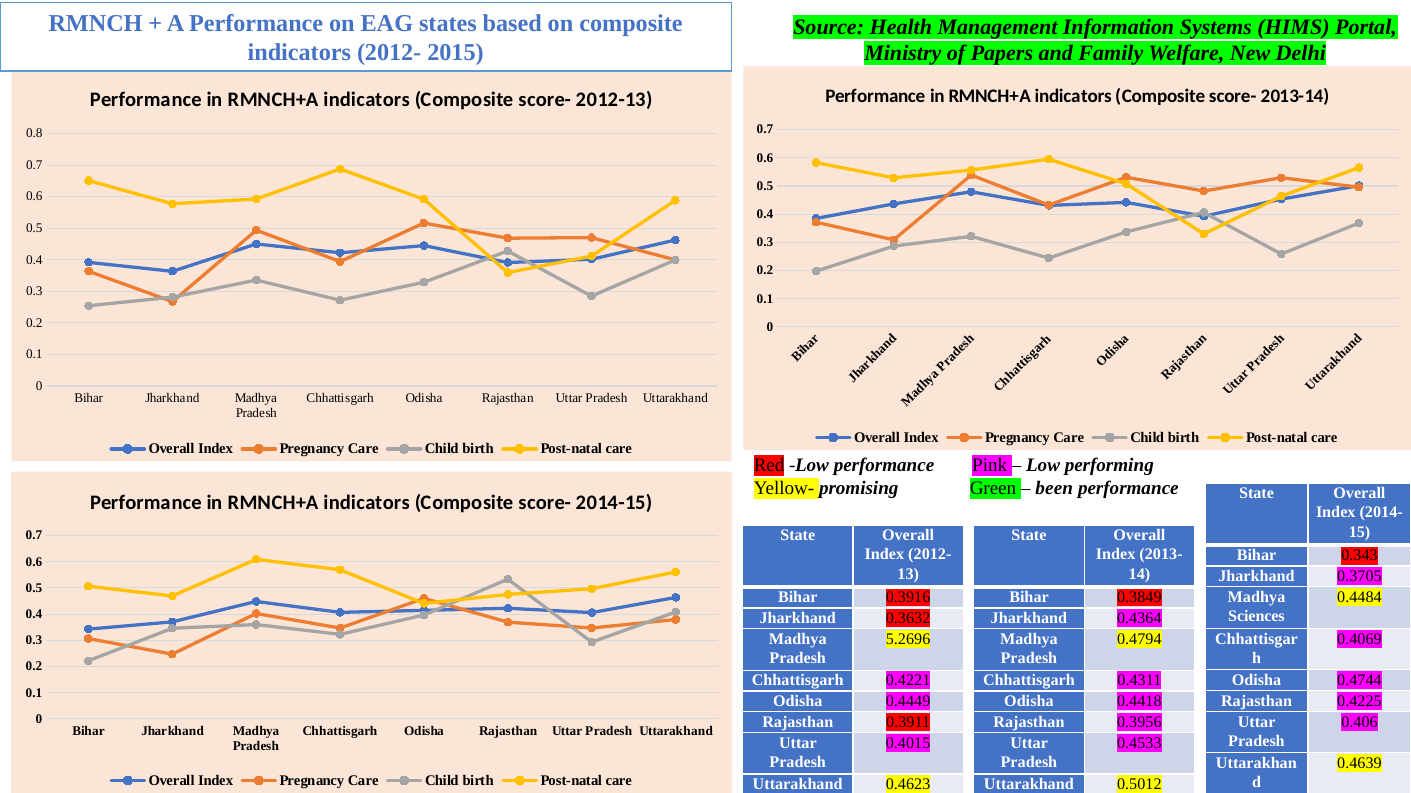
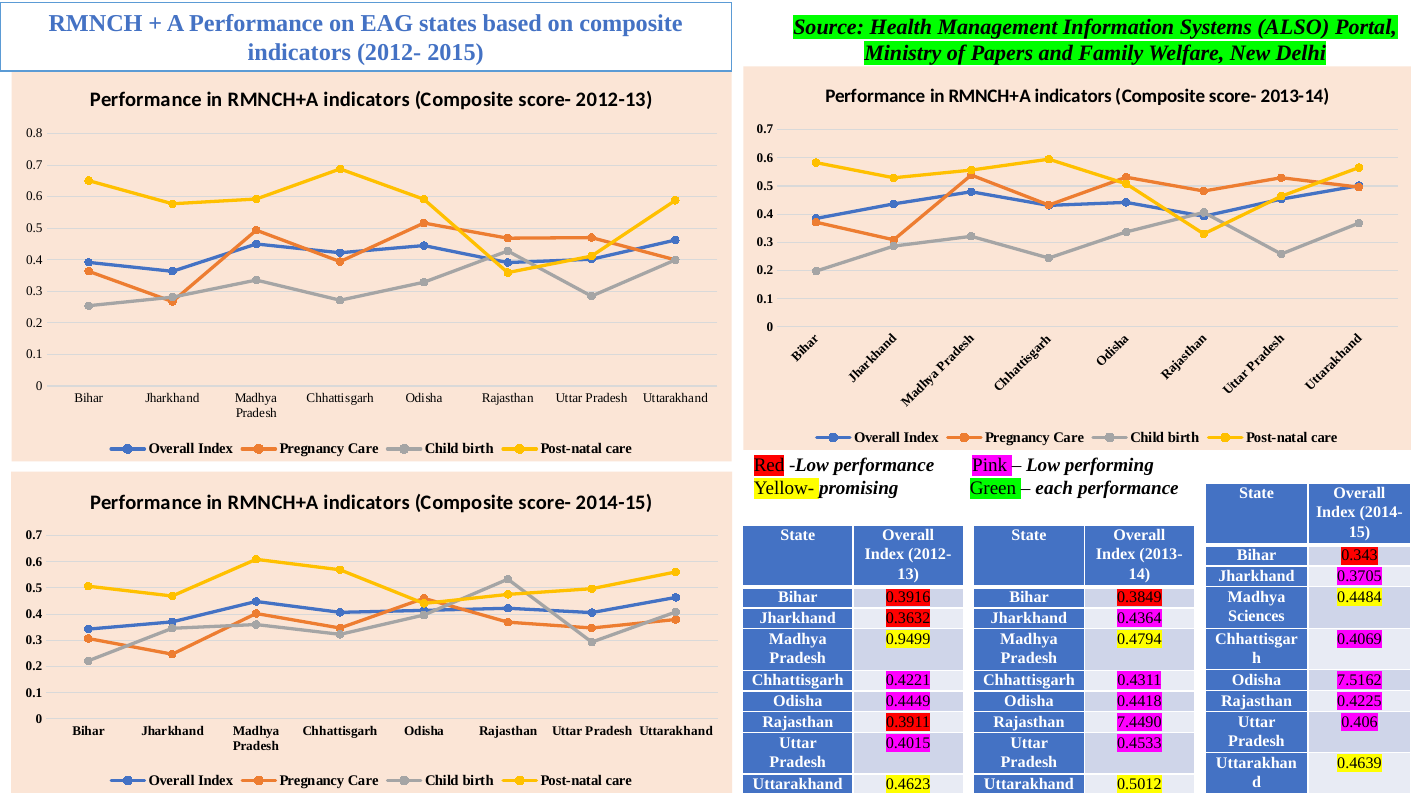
HIMS: HIMS -> ALSO
been: been -> each
5.2696: 5.2696 -> 0.9499
0.4744: 0.4744 -> 7.5162
0.3956: 0.3956 -> 7.4490
